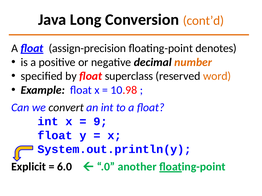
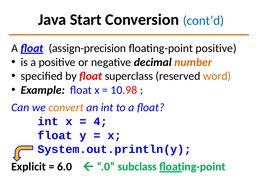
Long: Long -> Start
cont’d colour: orange -> blue
floating-point denotes: denotes -> positive
convert colour: black -> orange
9: 9 -> 4
another: another -> subclass
